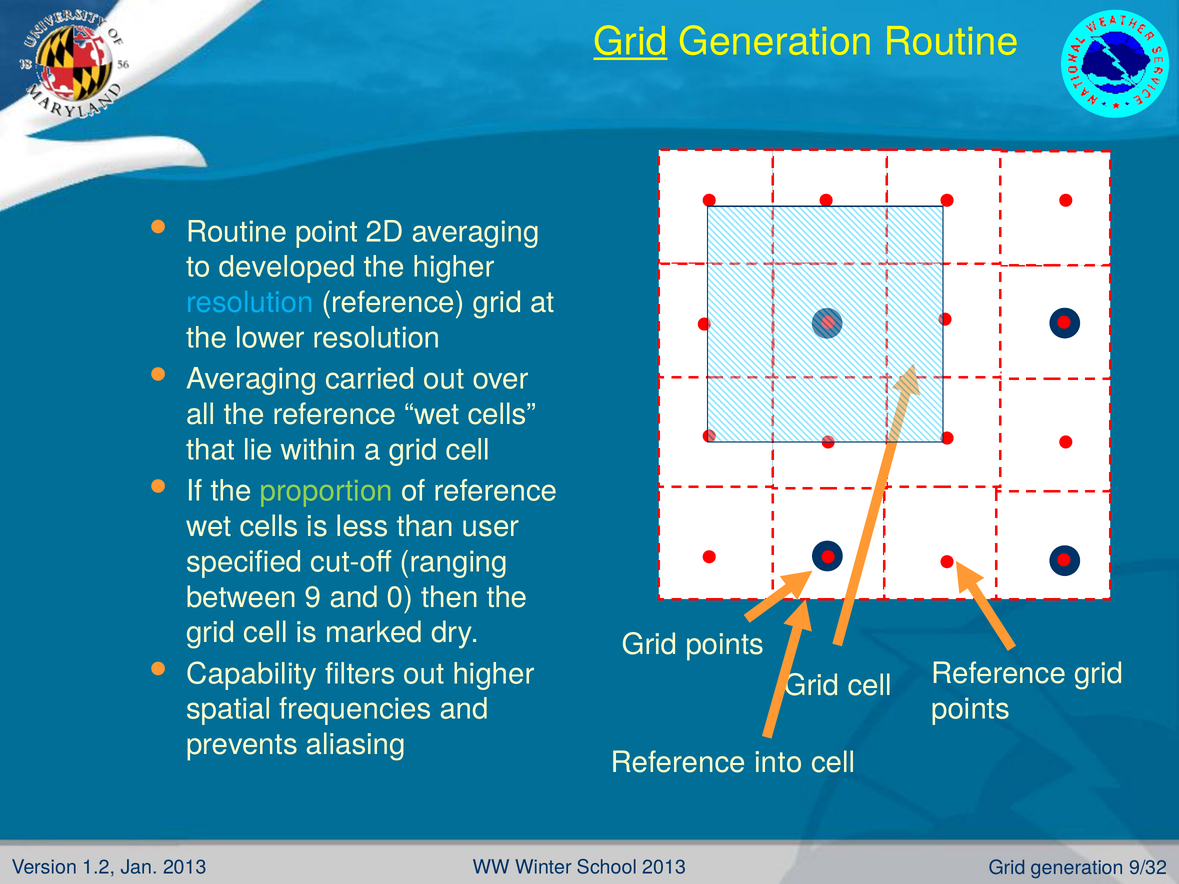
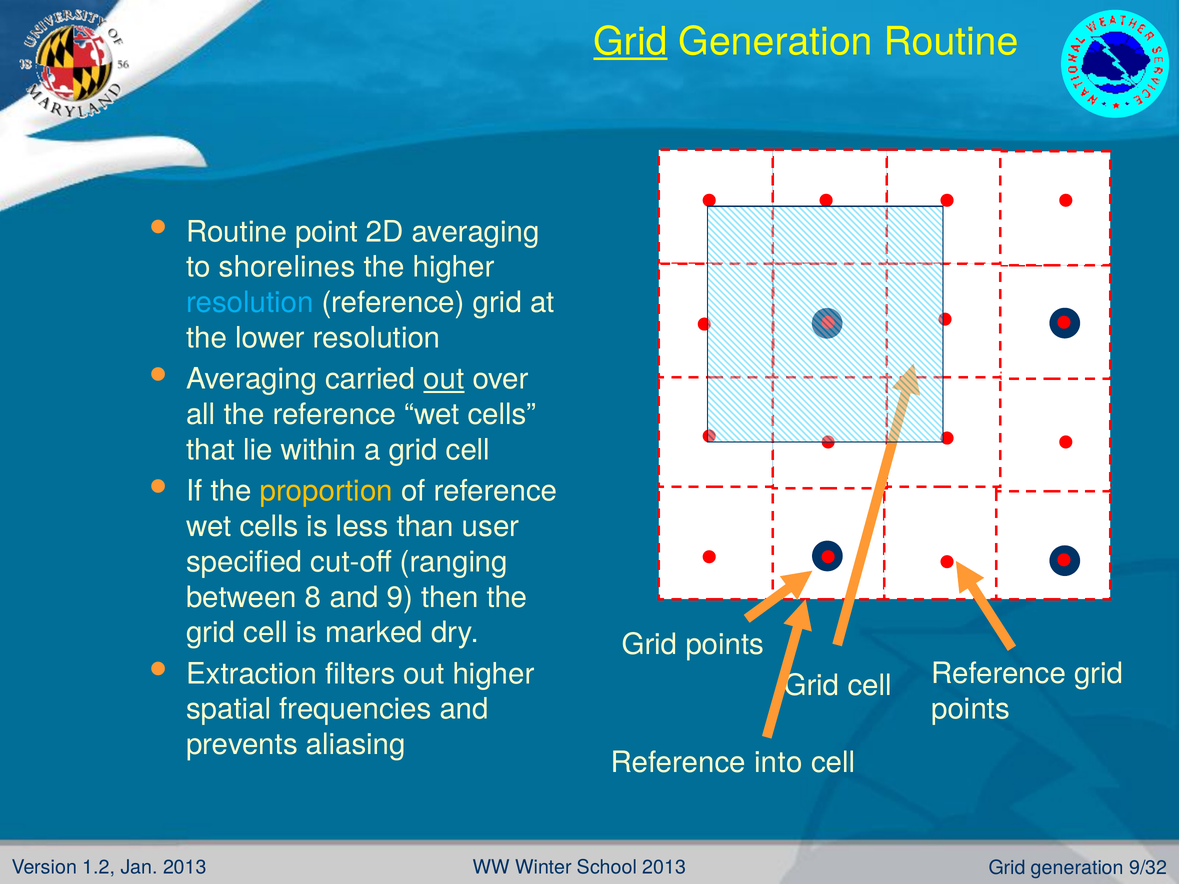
developed: developed -> shorelines
out at (444, 379) underline: none -> present
proportion colour: light green -> yellow
9: 9 -> 8
0: 0 -> 9
Capability: Capability -> Extraction
